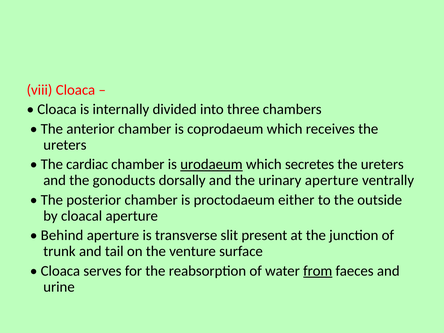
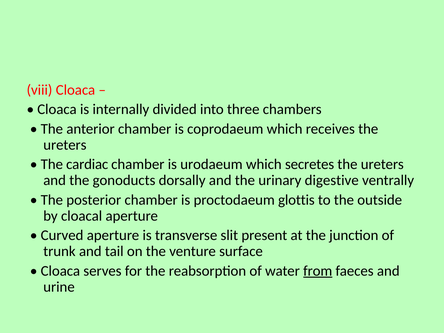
urodaeum underline: present -> none
urinary aperture: aperture -> digestive
either: either -> glottis
Behind: Behind -> Curved
